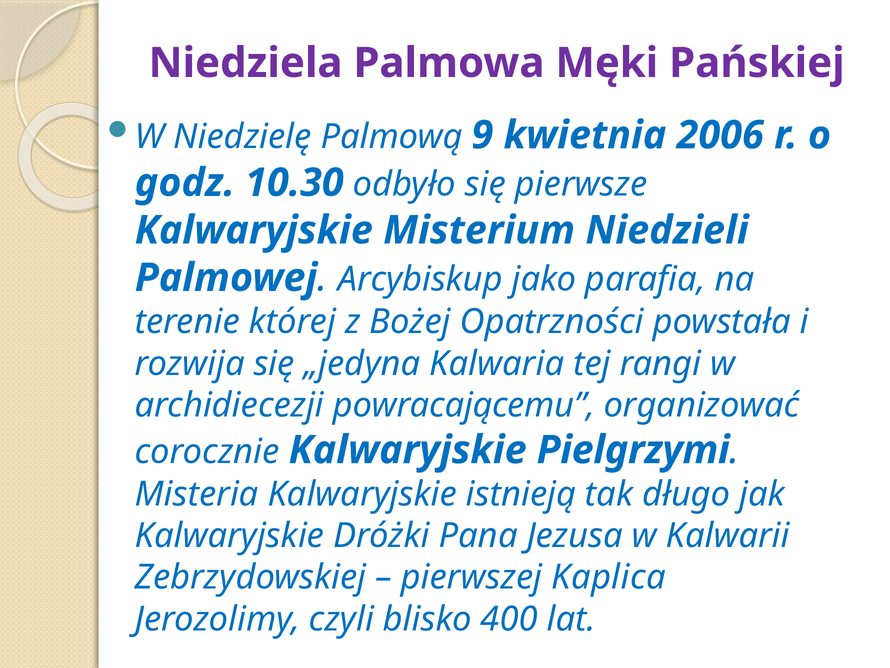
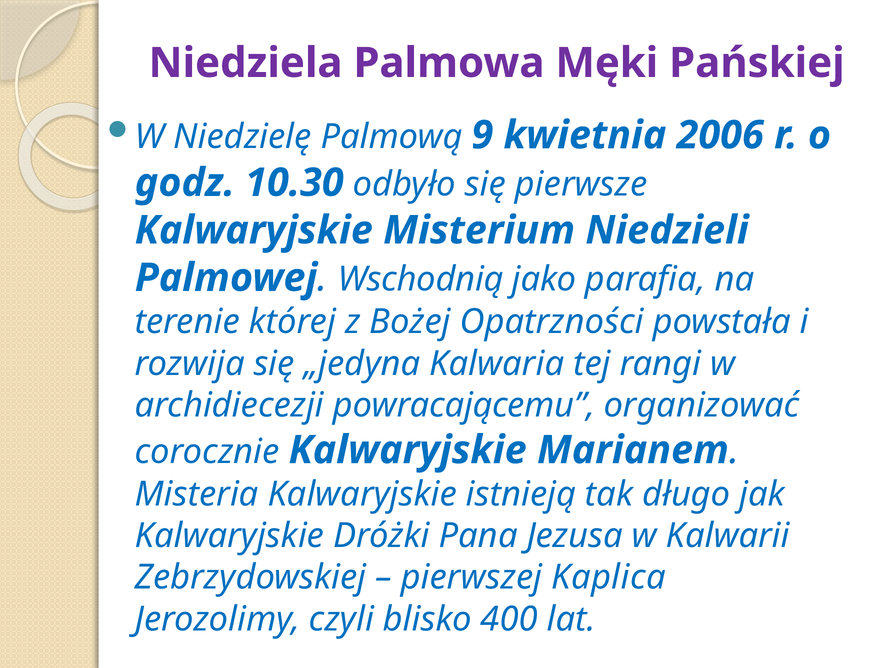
Arcybiskup: Arcybiskup -> Wschodnią
Pielgrzymi: Pielgrzymi -> Marianem
